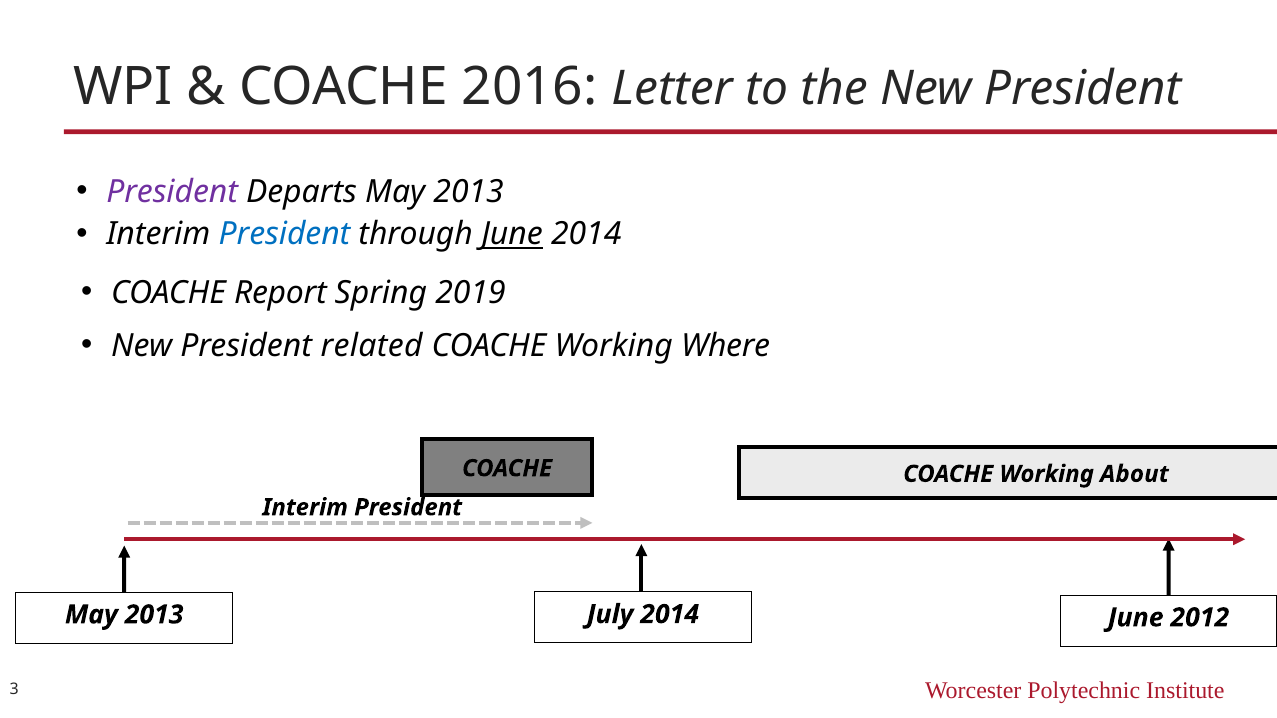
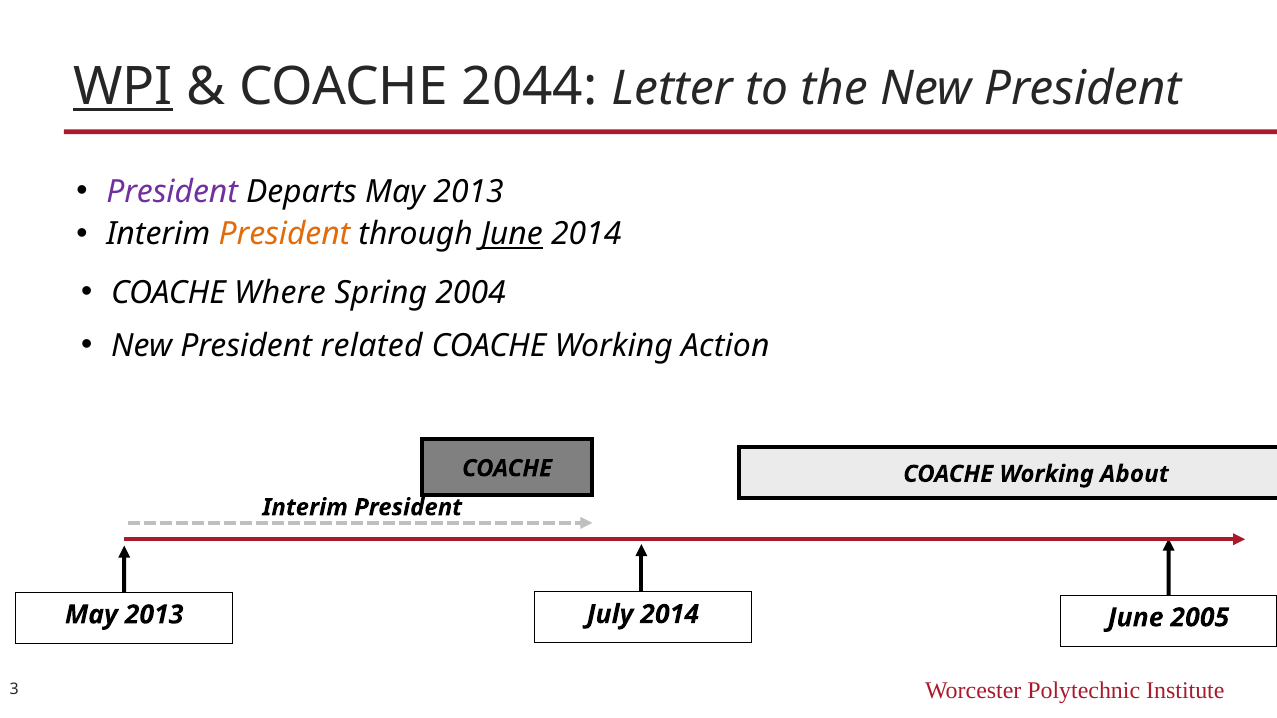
WPI underline: none -> present
2016: 2016 -> 2044
President at (284, 234) colour: blue -> orange
Report: Report -> Where
2019: 2019 -> 2004
Where: Where -> Action
2012: 2012 -> 2005
